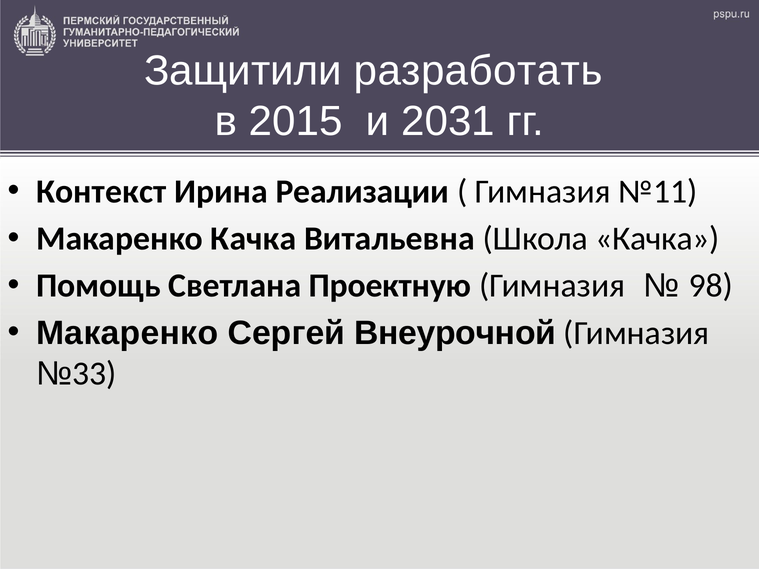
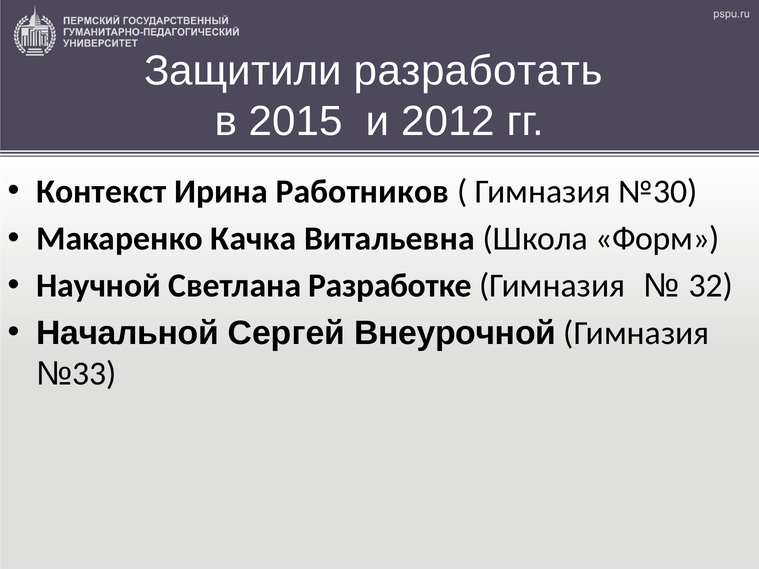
2031: 2031 -> 2012
Реализации: Реализации -> Работников
№11: №11 -> №30
Школа Качка: Качка -> Форм
Помощь: Помощь -> Научной
Проектную: Проектную -> Разработке
98: 98 -> 32
Макаренко at (127, 333): Макаренко -> Начальной
